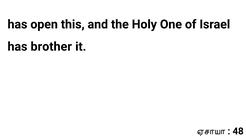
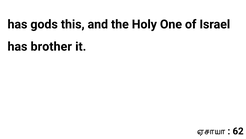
open: open -> gods
48: 48 -> 62
